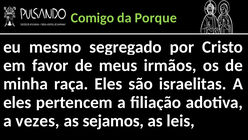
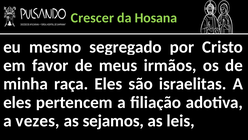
Comigo: Comigo -> Crescer
Porque: Porque -> Hosana
